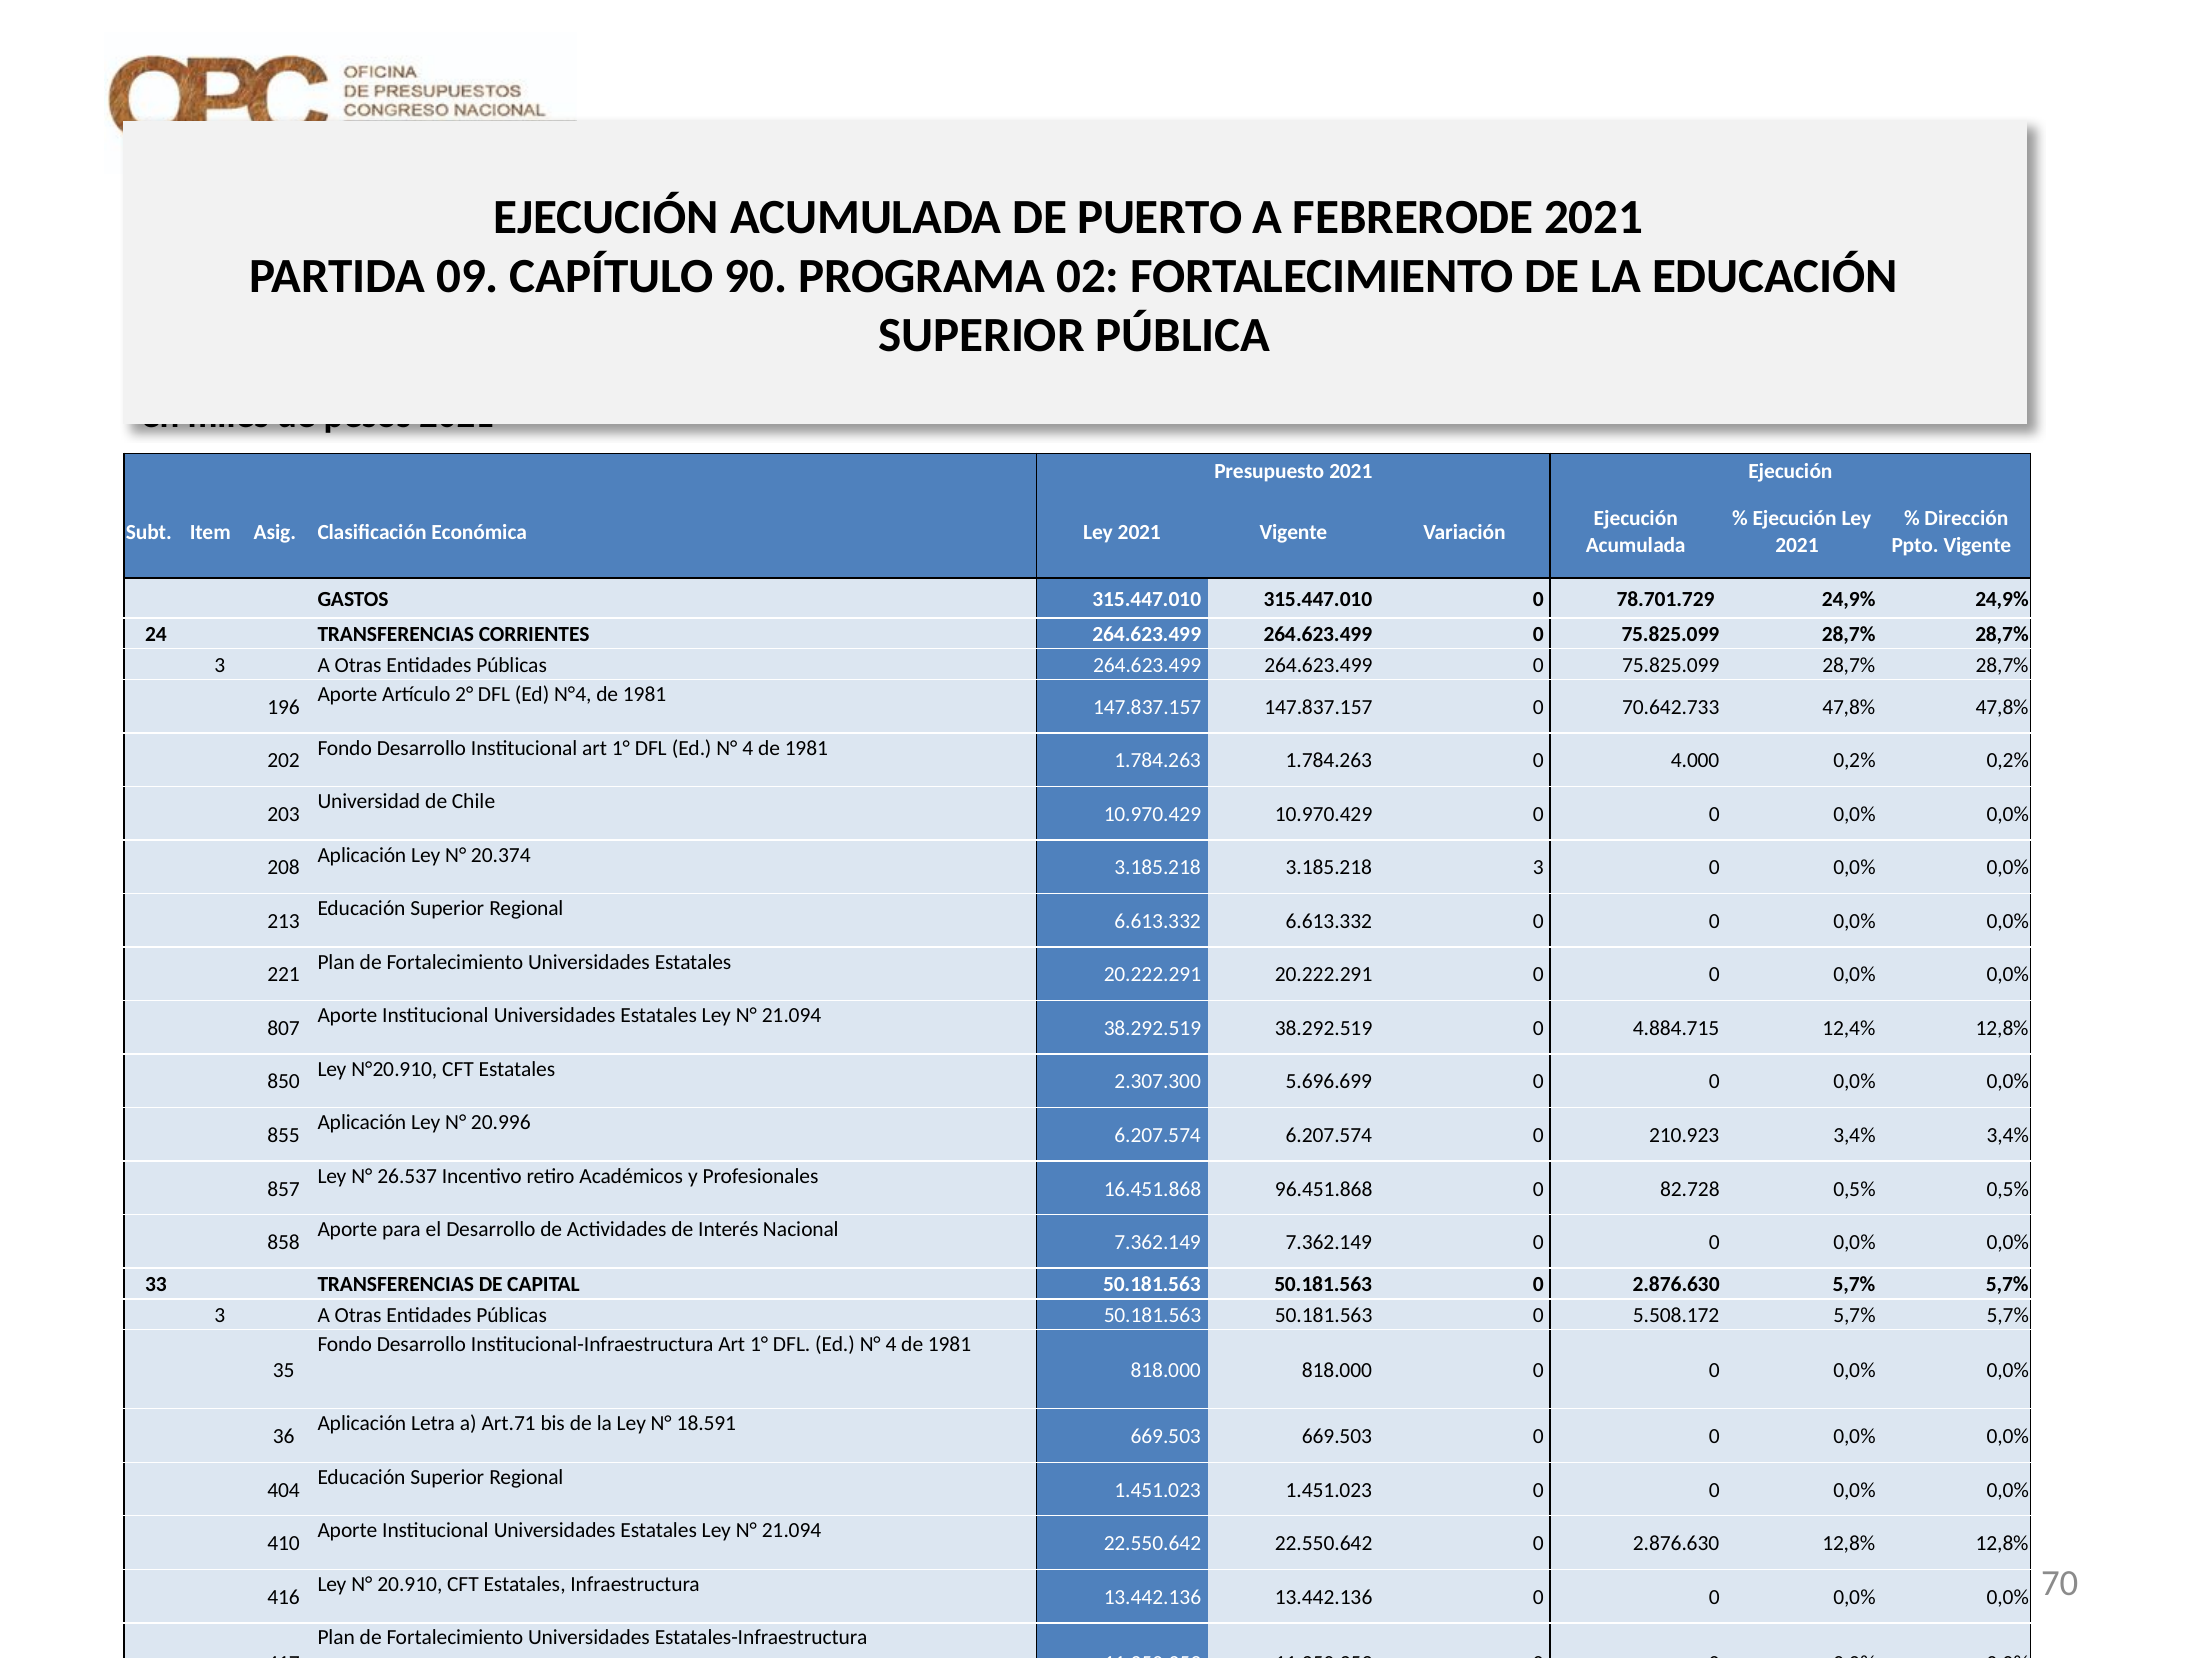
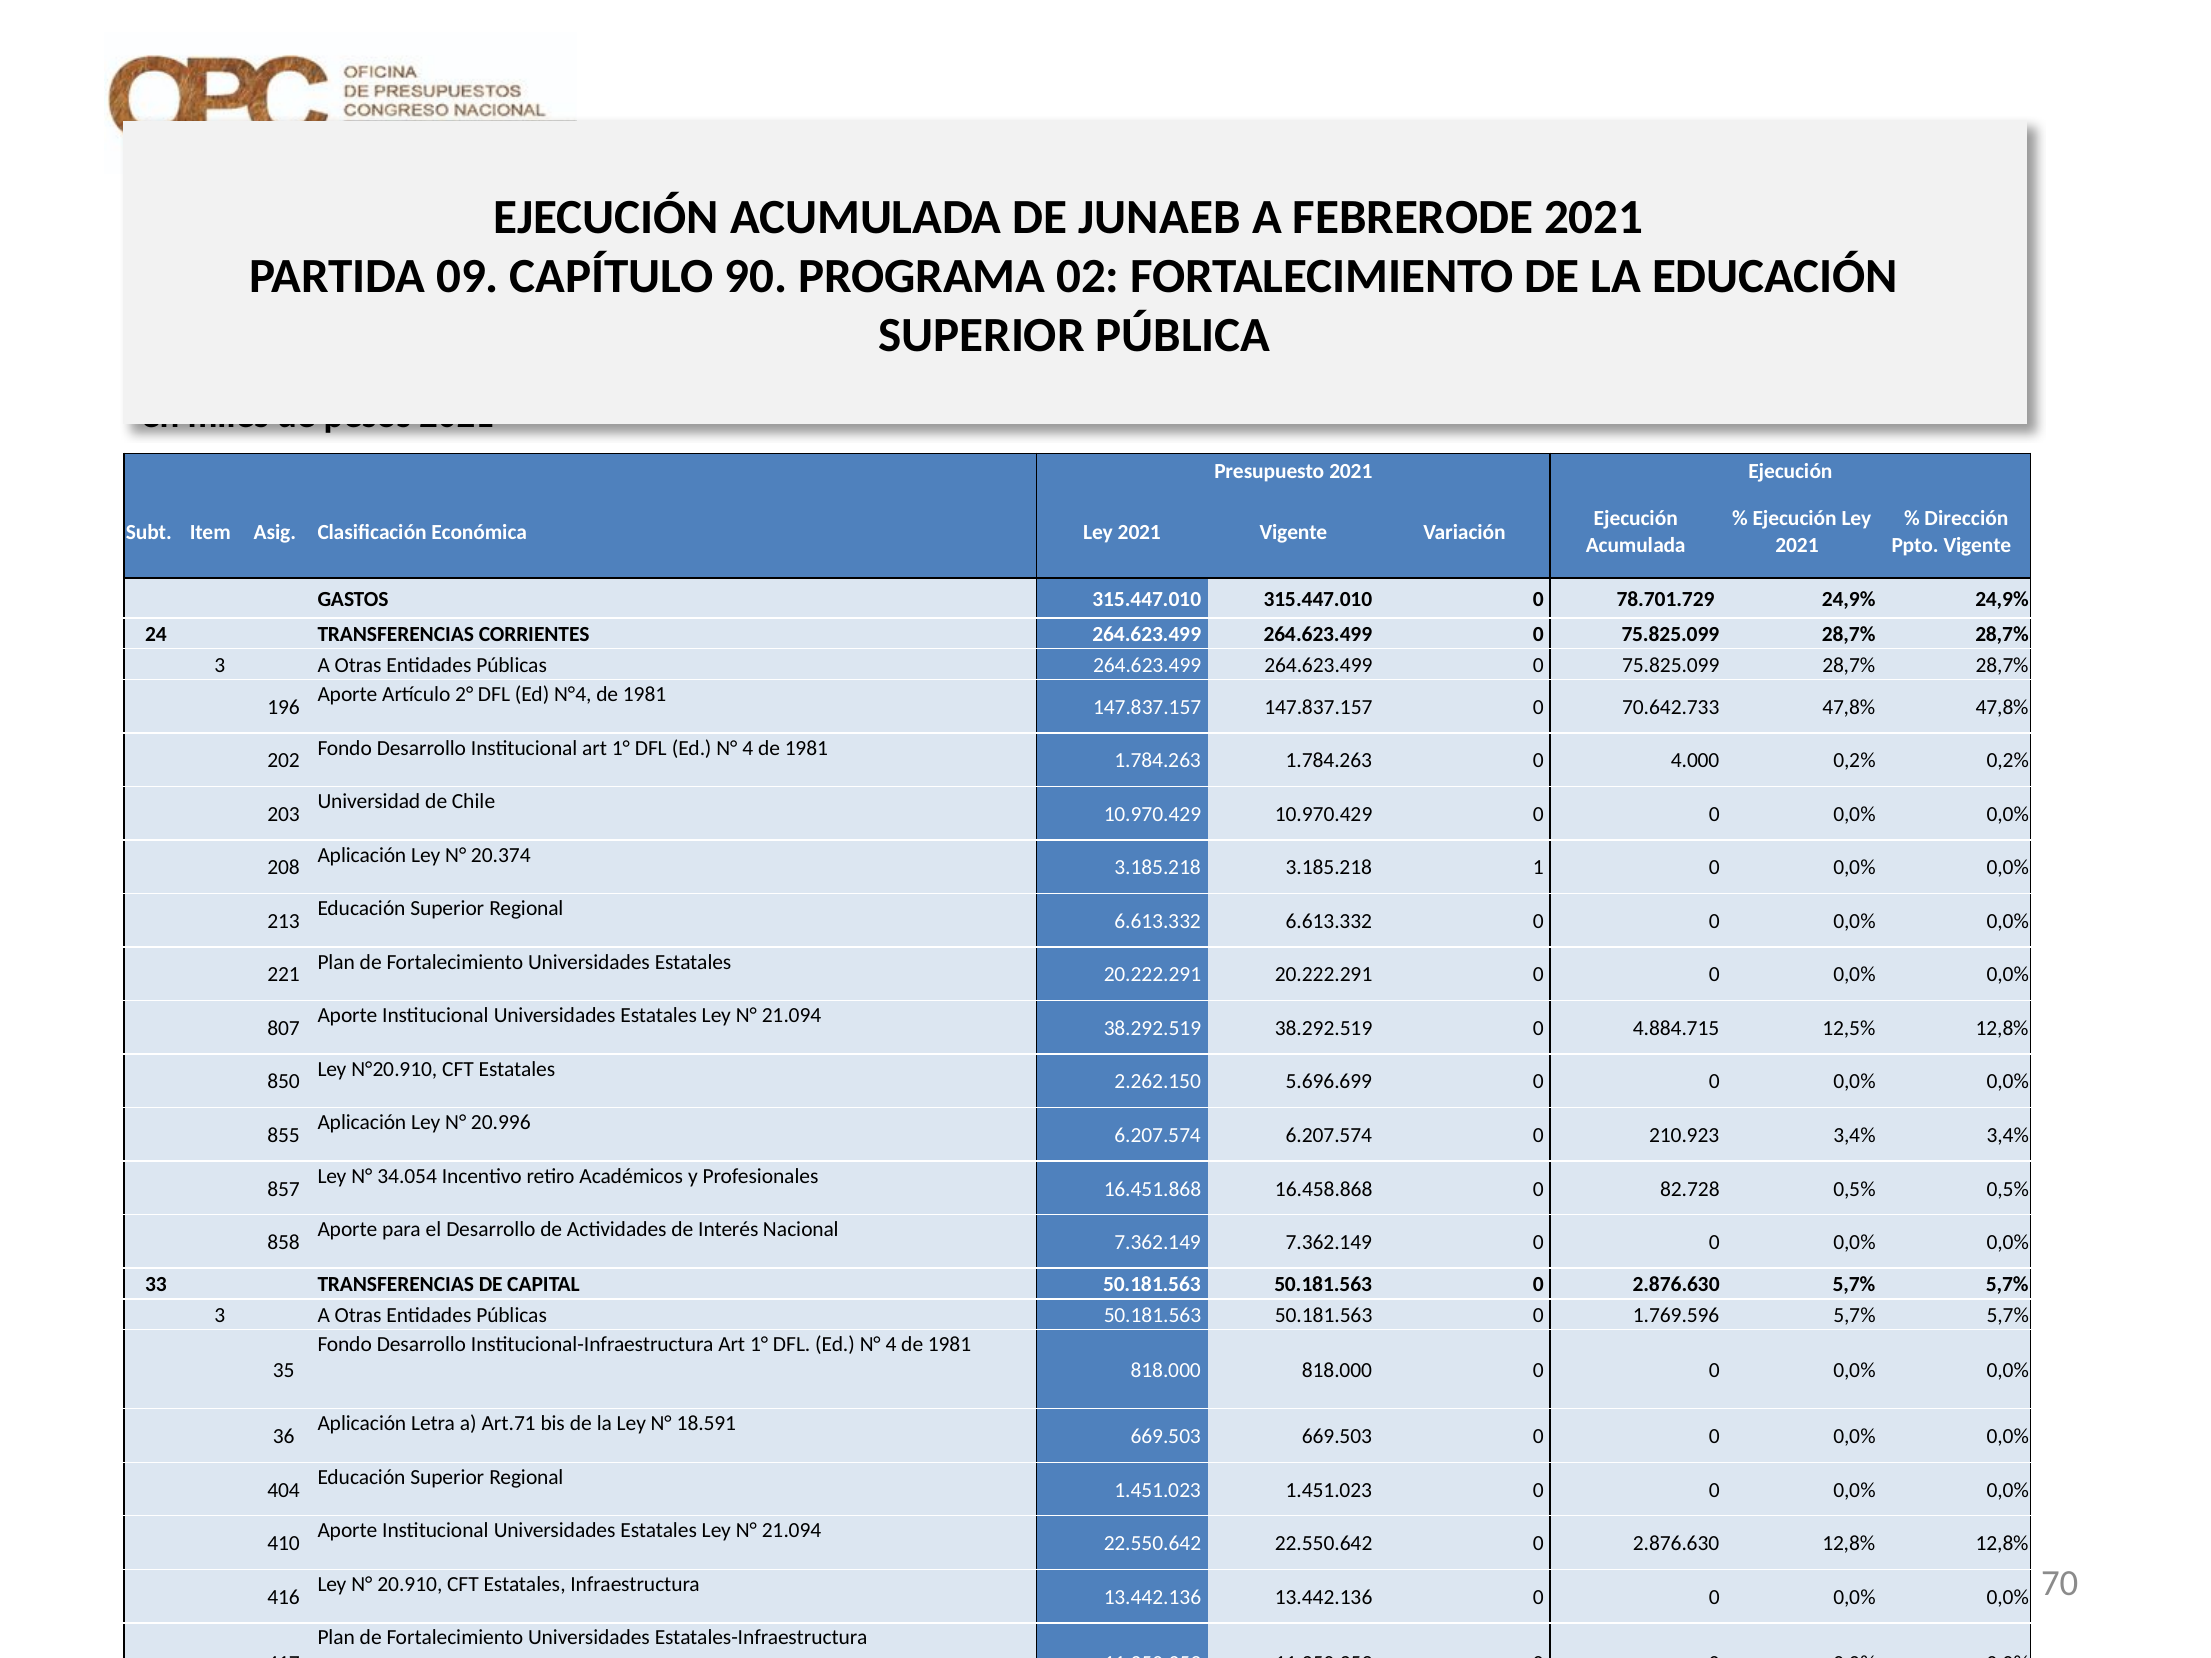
PUERTO: PUERTO -> JUNAEB
3.185.218 3: 3 -> 1
12,4%: 12,4% -> 12,5%
2.307.300: 2.307.300 -> 2.262.150
26.537: 26.537 -> 34.054
96.451.868: 96.451.868 -> 16.458.868
5.508.172: 5.508.172 -> 1.769.596
